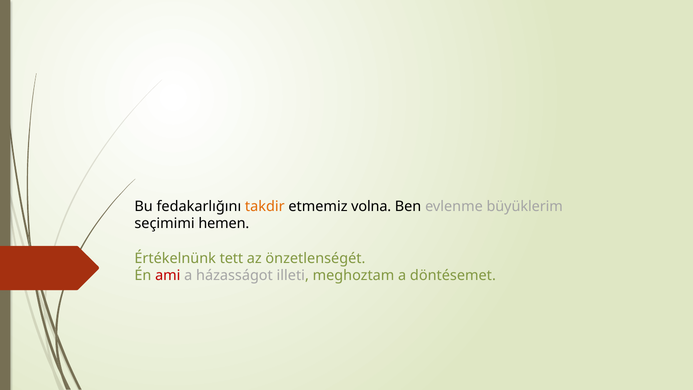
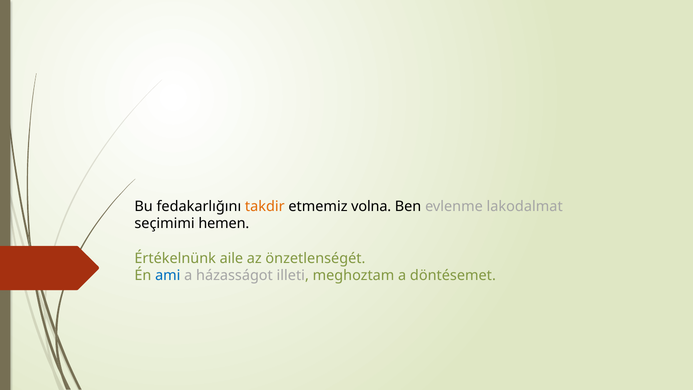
büyüklerim: büyüklerim -> lakodalmat
tett: tett -> aile
ami colour: red -> blue
